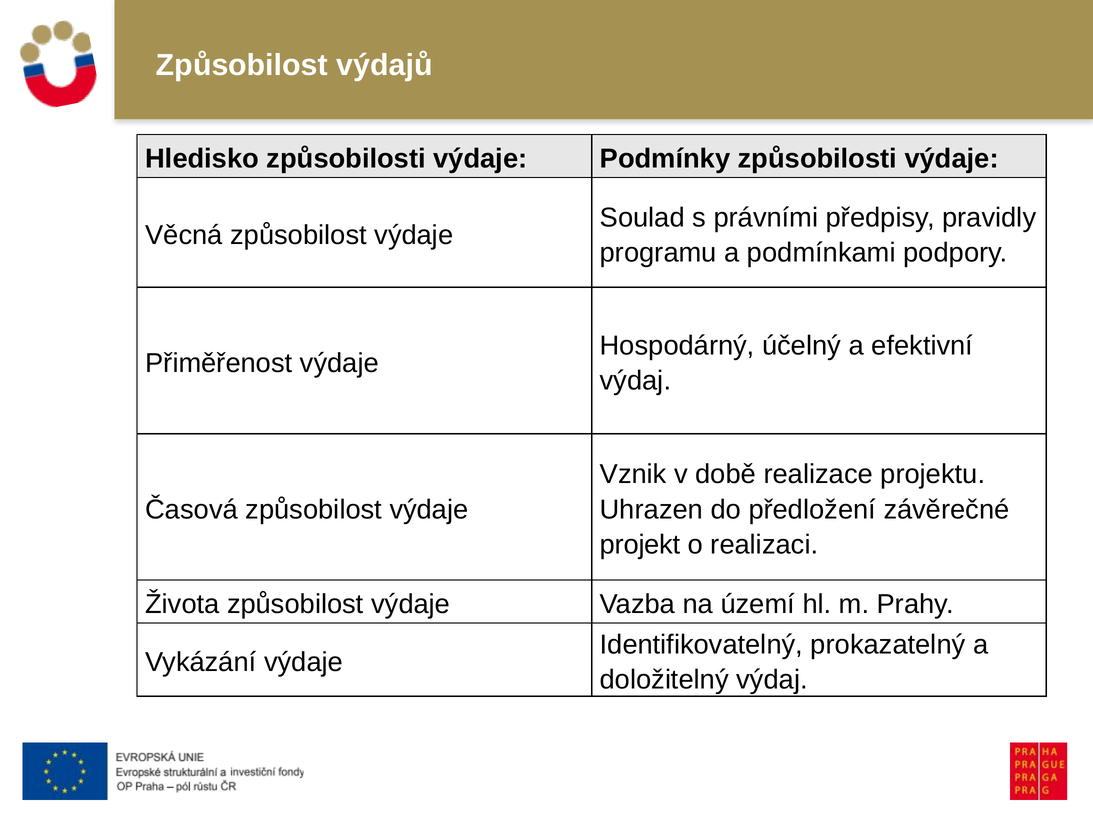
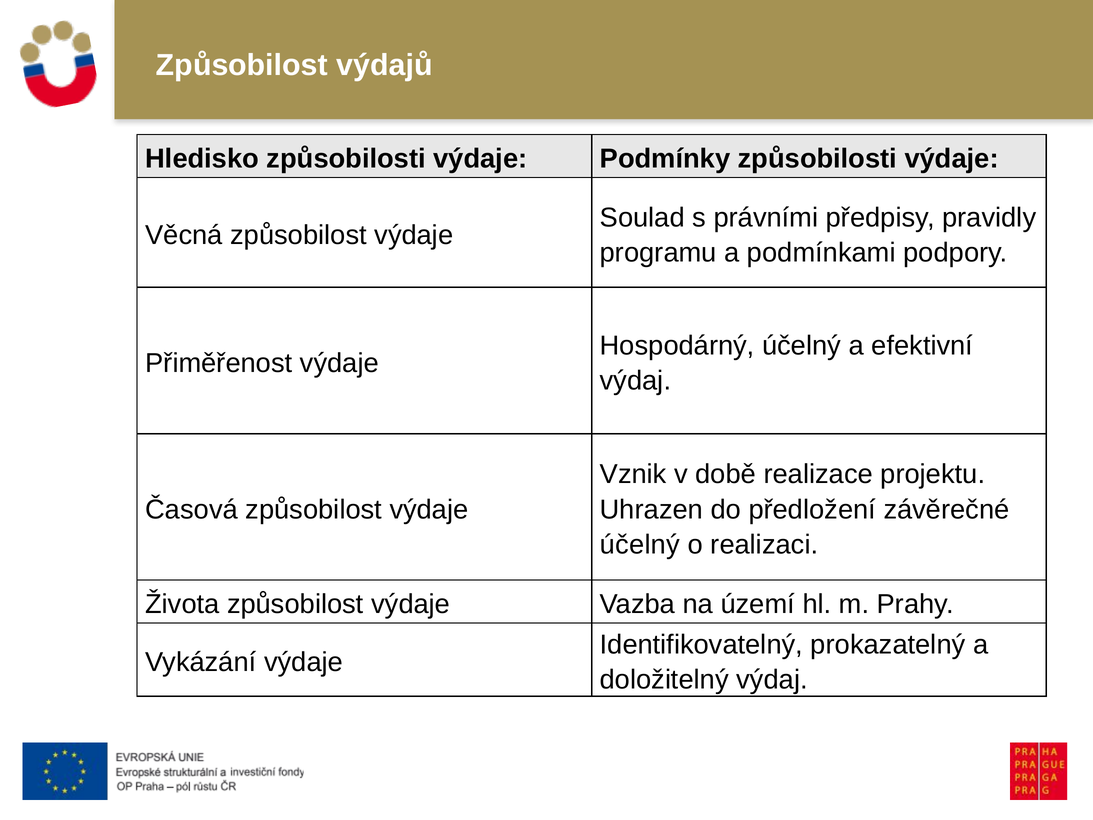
projekt at (640, 545): projekt -> účelný
